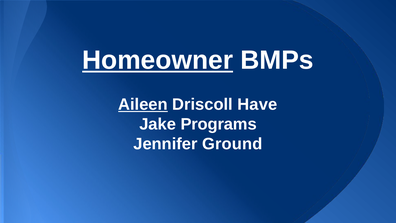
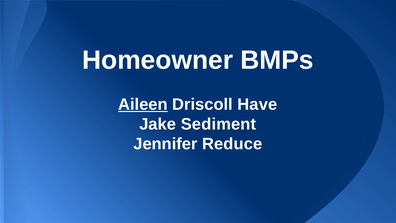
Homeowner underline: present -> none
Programs: Programs -> Sediment
Ground: Ground -> Reduce
